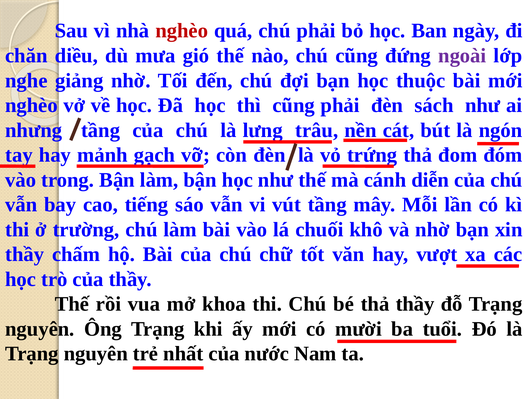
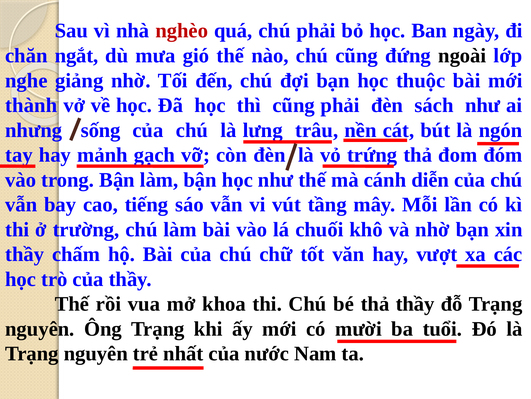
diều: diều -> ngắt
ngoài colour: purple -> black
nghèo at (31, 105): nghèo -> thành
nhưng tầng: tầng -> sống
